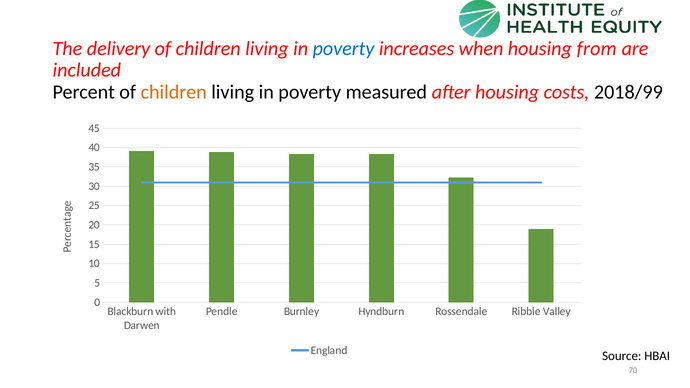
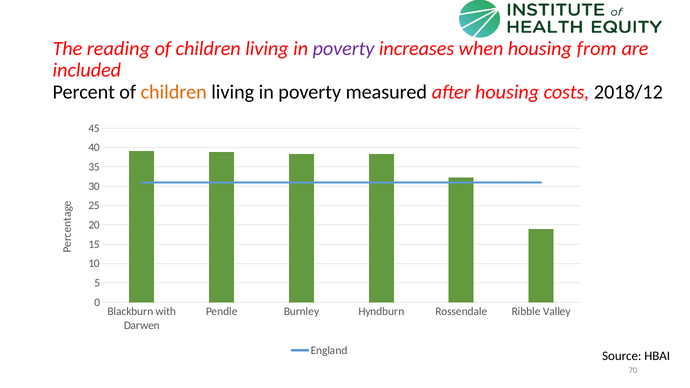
delivery: delivery -> reading
poverty at (344, 49) colour: blue -> purple
2018/99: 2018/99 -> 2018/12
